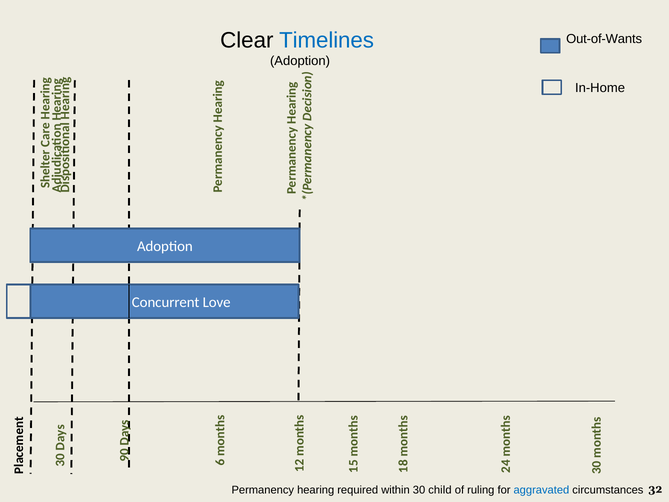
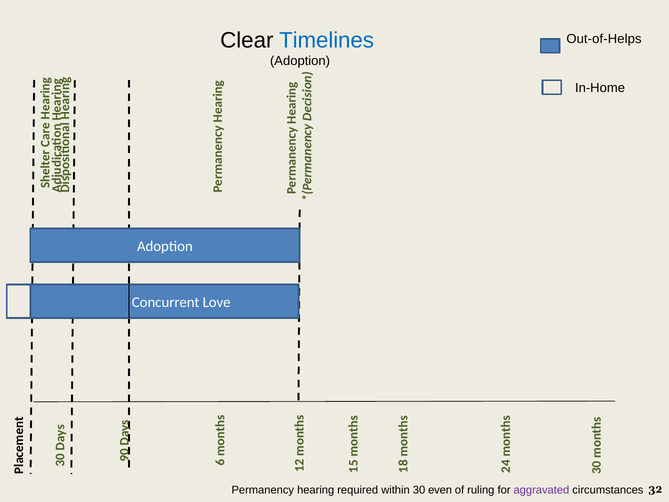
Out-of-Wants: Out-of-Wants -> Out-of-Helps
child: child -> even
aggravated colour: blue -> purple
